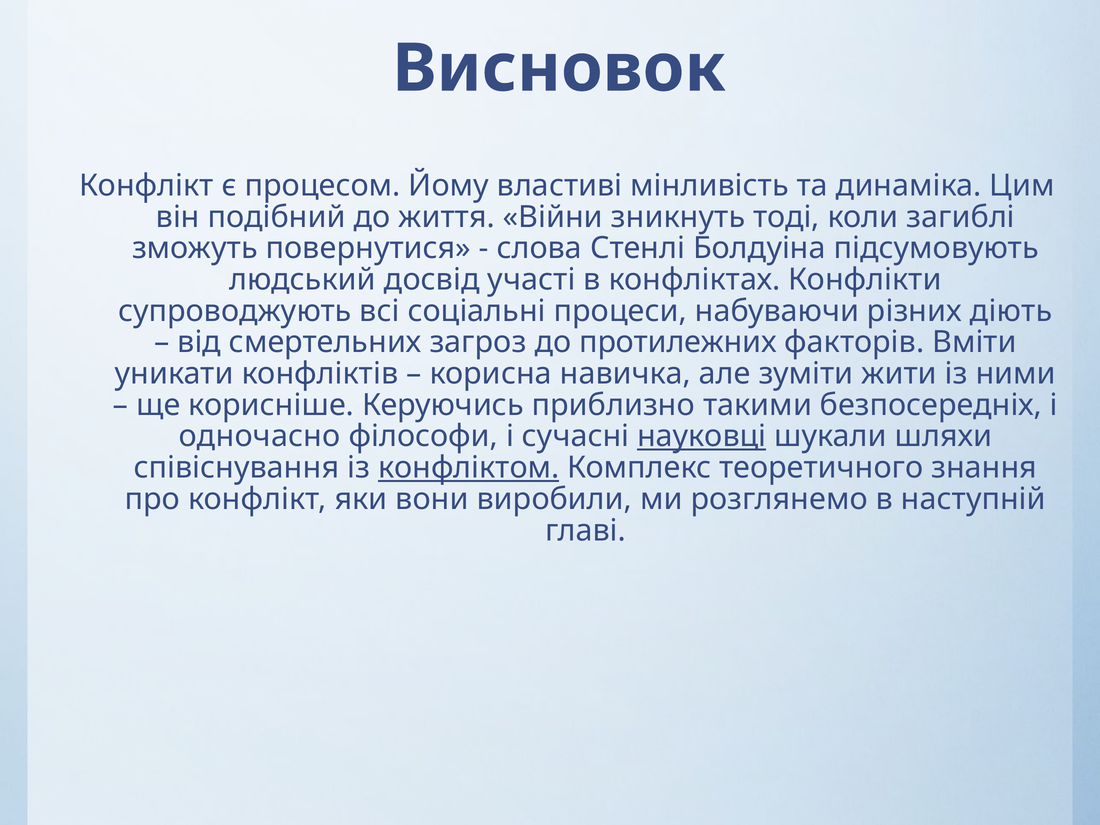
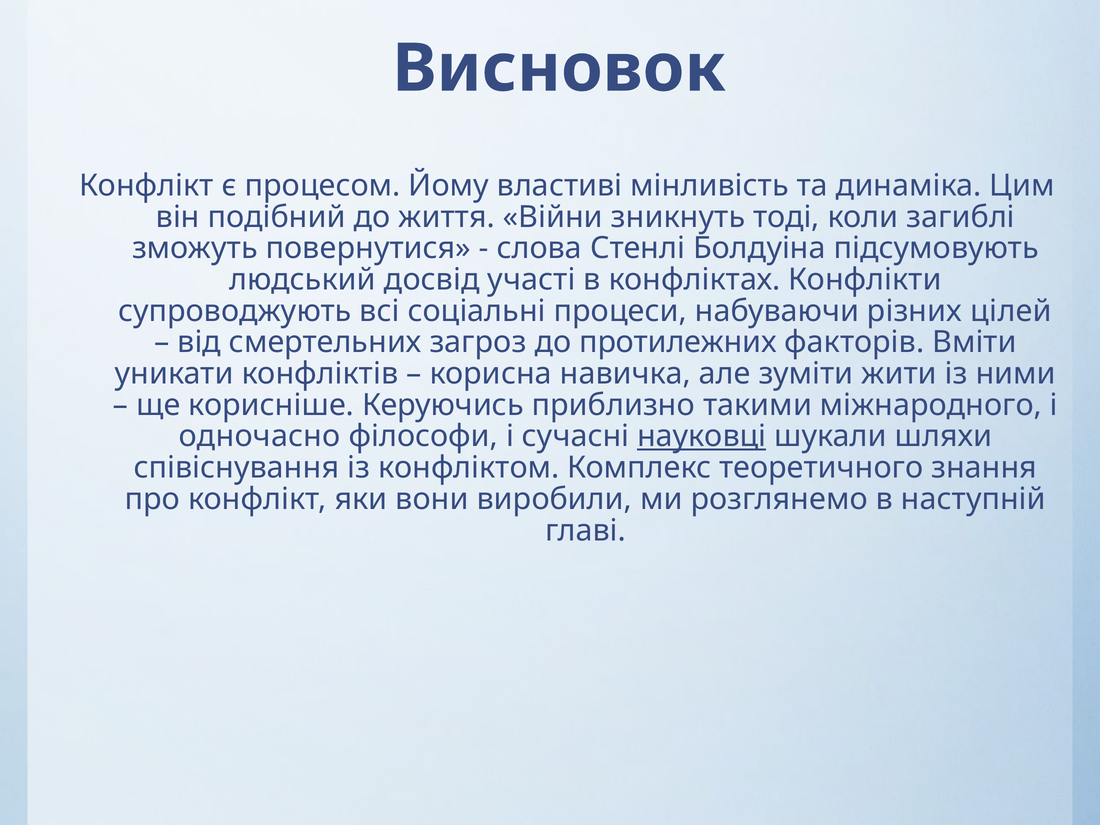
діють: діють -> цілей
безпосередніх: безпосередніх -> міжнародного
конфліктом underline: present -> none
